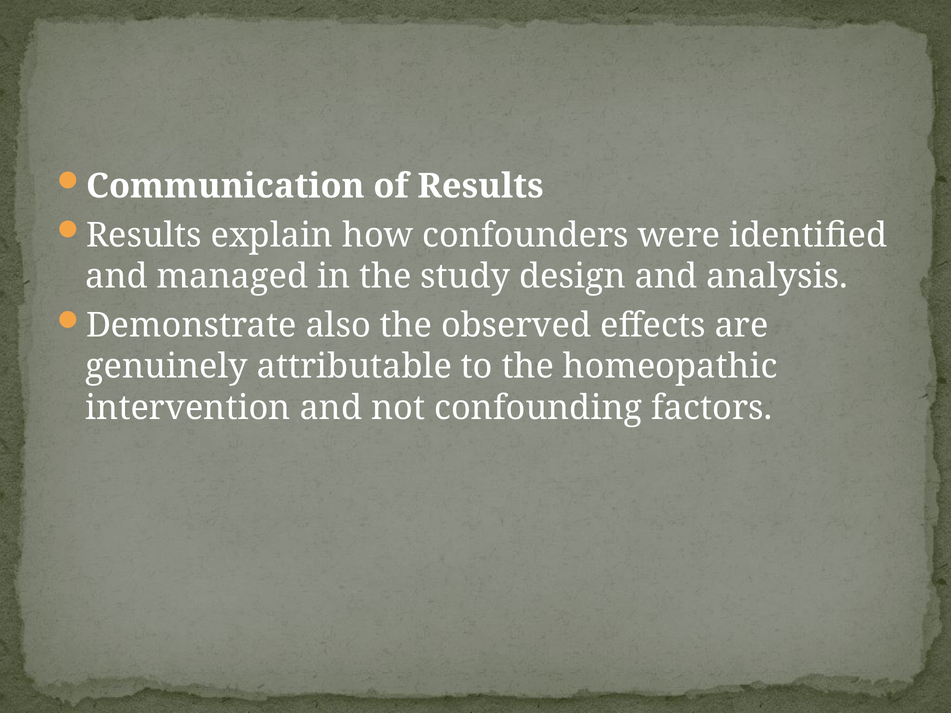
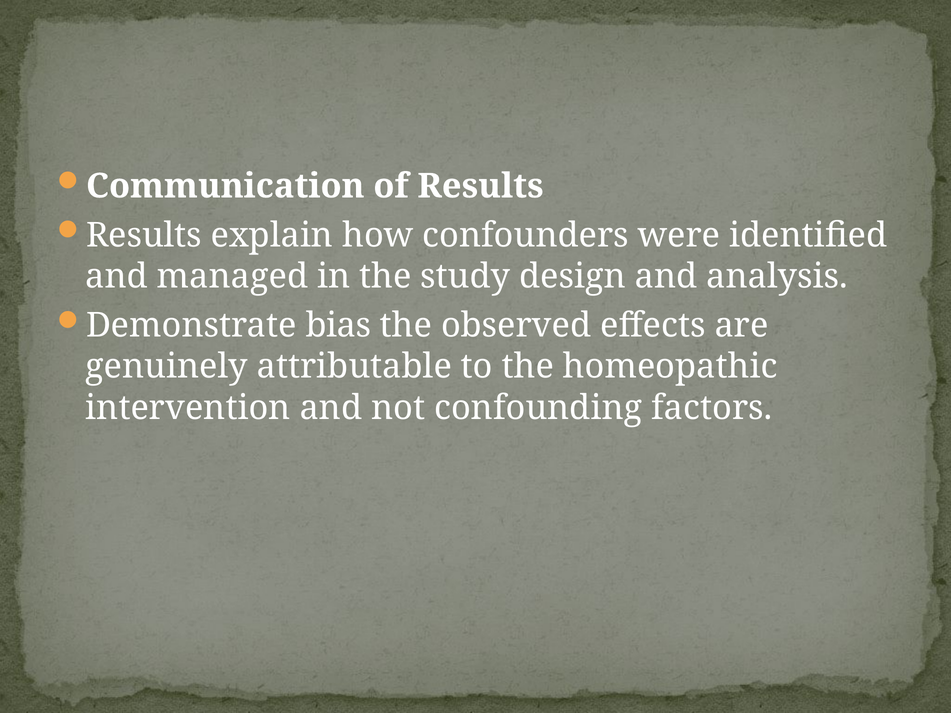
also: also -> bias
